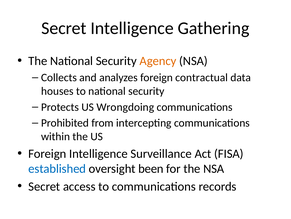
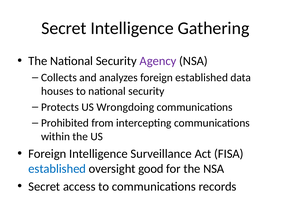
Agency colour: orange -> purple
foreign contractual: contractual -> established
been: been -> good
